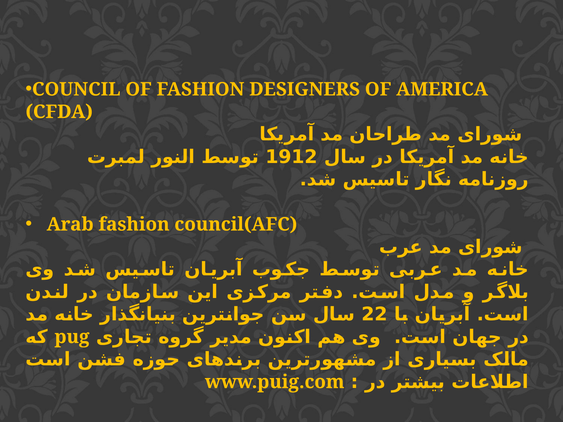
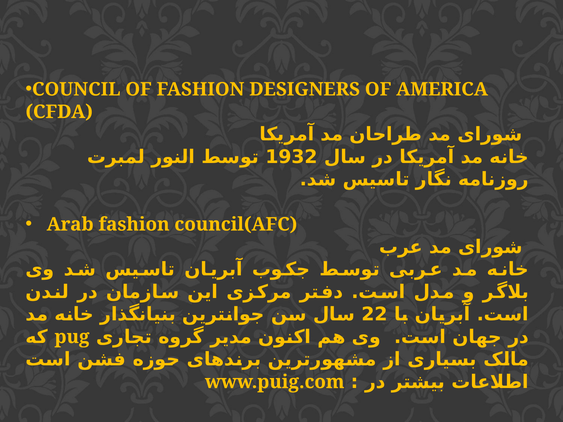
1912: 1912 -> 1932
